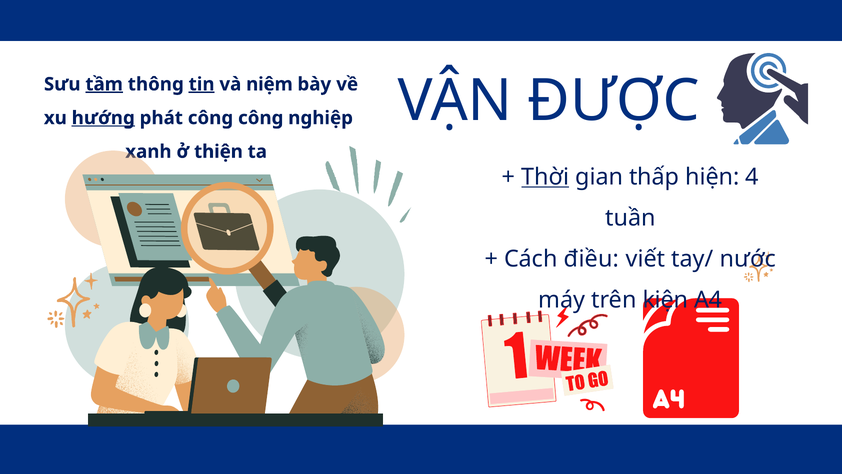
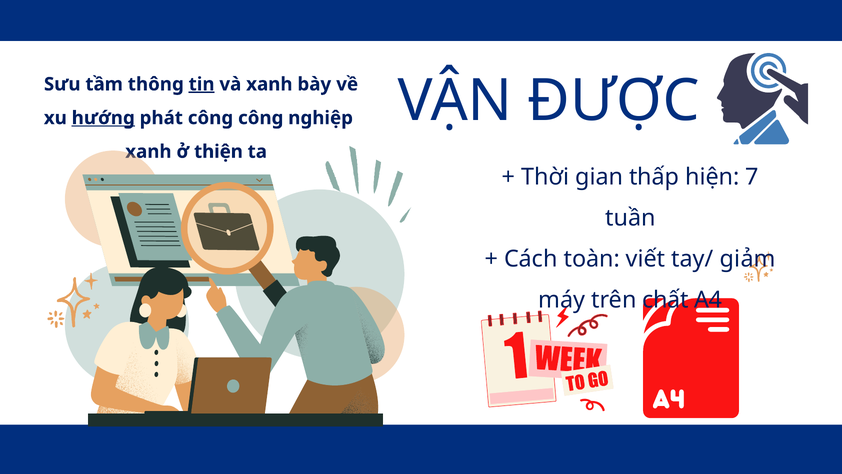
tầm underline: present -> none
và niệm: niệm -> xanh
Thời underline: present -> none
4: 4 -> 7
điều: điều -> toàn
nước: nước -> giảm
kiện: kiện -> chất
